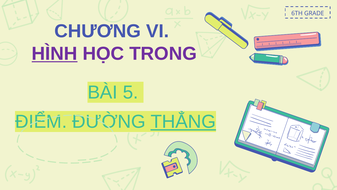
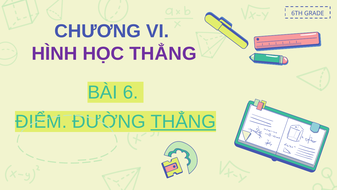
HÌNH underline: present -> none
HỌC TRONG: TRONG -> THẲNG
5: 5 -> 6
